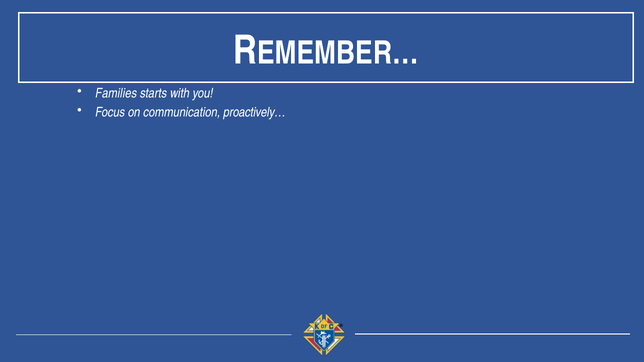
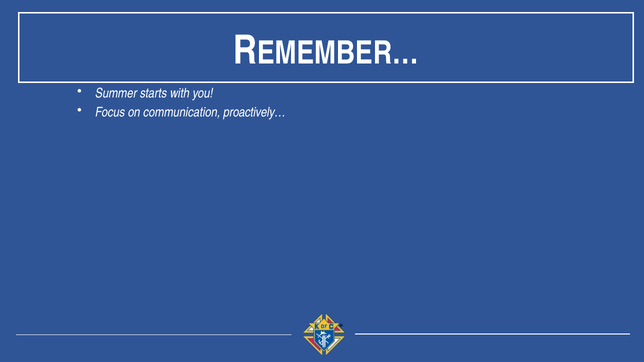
Families: Families -> Summer
